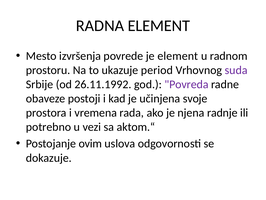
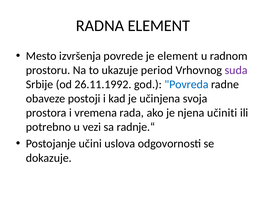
Povreda colour: purple -> blue
svoje: svoje -> svoja
radnje: radnje -> učiniti
aktom.“: aktom.“ -> radnje.“
ovim: ovim -> učini
